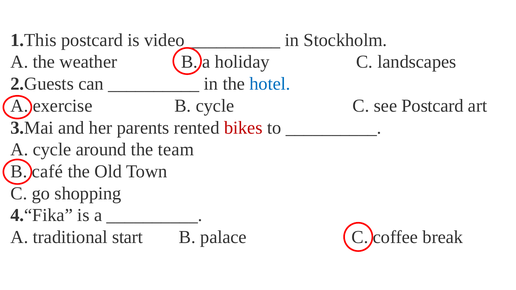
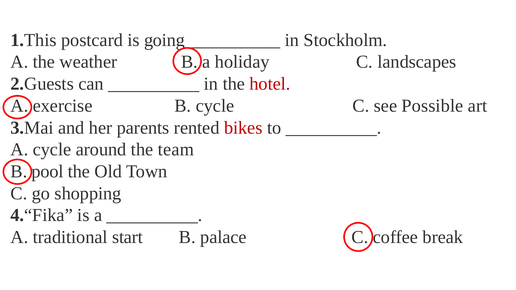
video: video -> going
hotel colour: blue -> red
see Postcard: Postcard -> Possible
café: café -> pool
